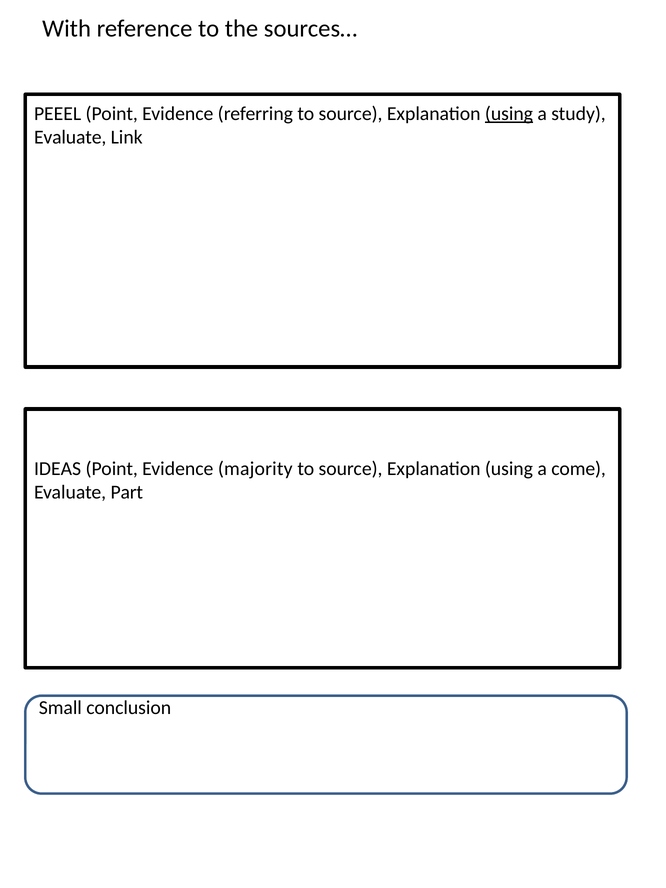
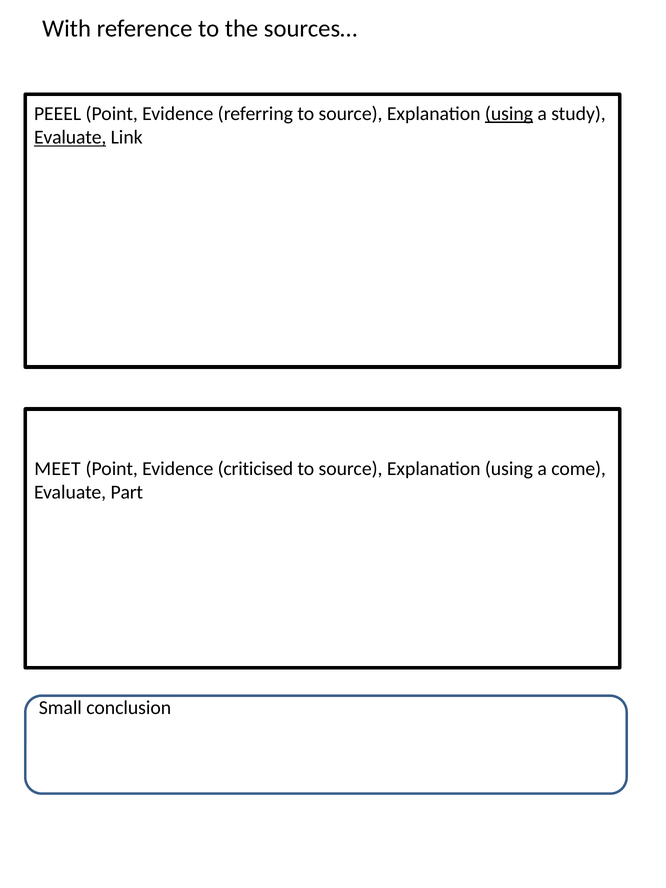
Evaluate at (70, 137) underline: none -> present
IDEAS: IDEAS -> MEET
majority: majority -> criticised
